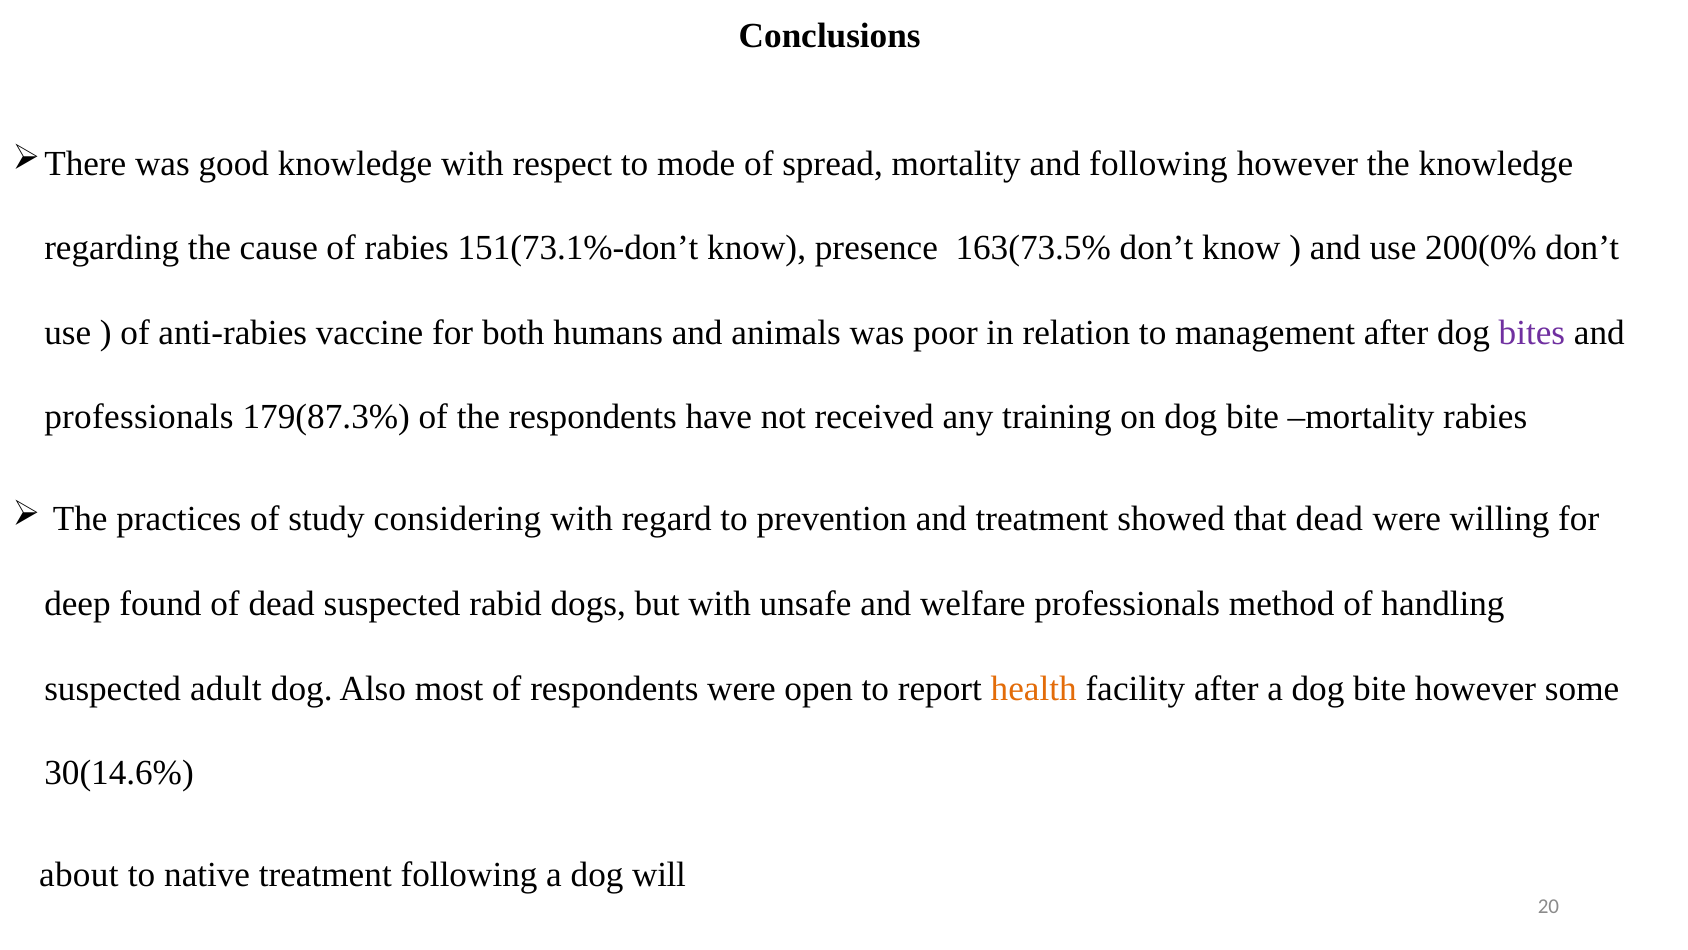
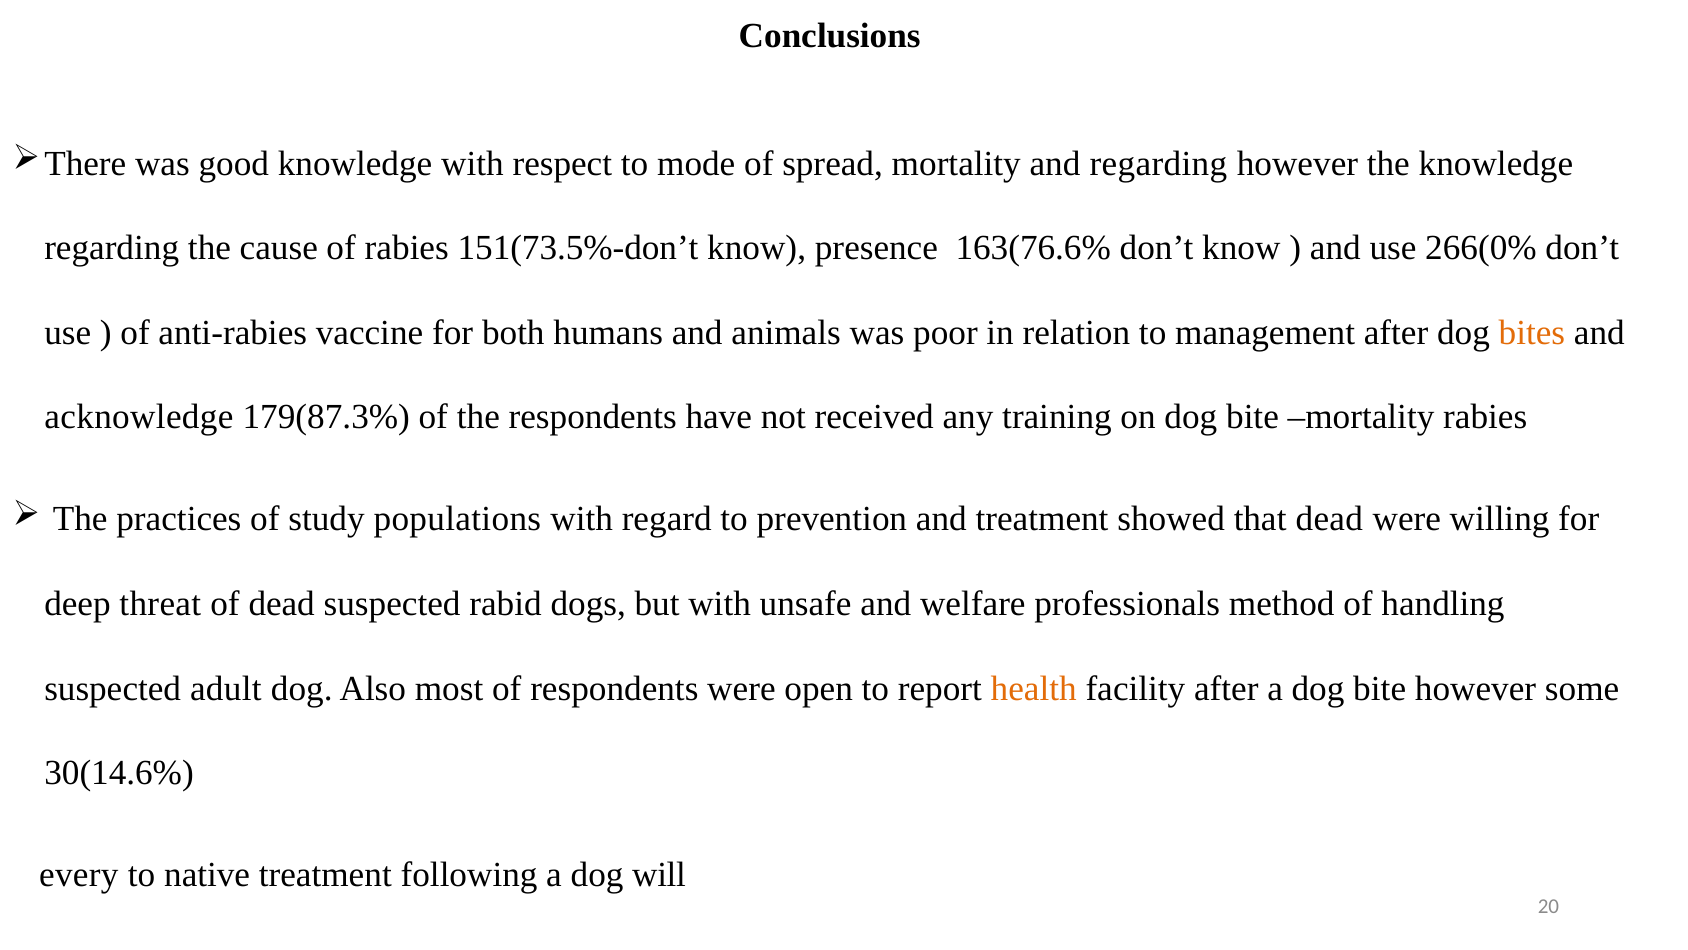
and following: following -> regarding
151(73.1%-don’t: 151(73.1%-don’t -> 151(73.5%-don’t
163(73.5%: 163(73.5% -> 163(76.6%
200(0%: 200(0% -> 266(0%
bites colour: purple -> orange
professionals at (139, 417): professionals -> acknowledge
considering: considering -> populations
found: found -> threat
about: about -> every
